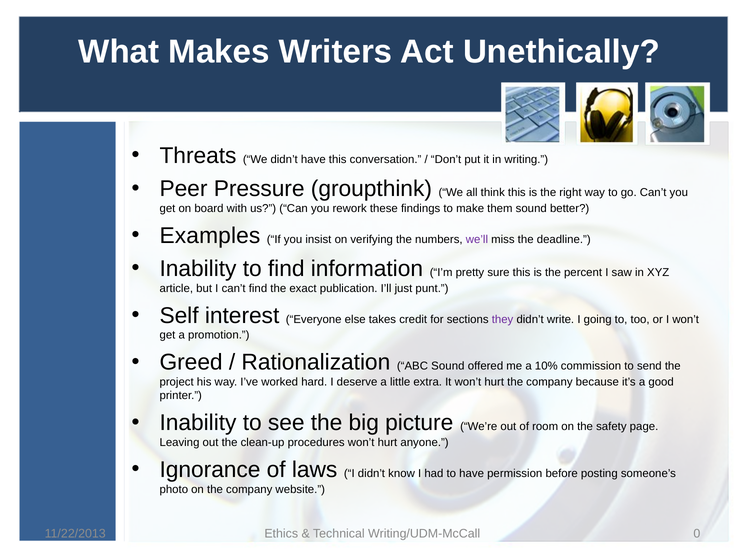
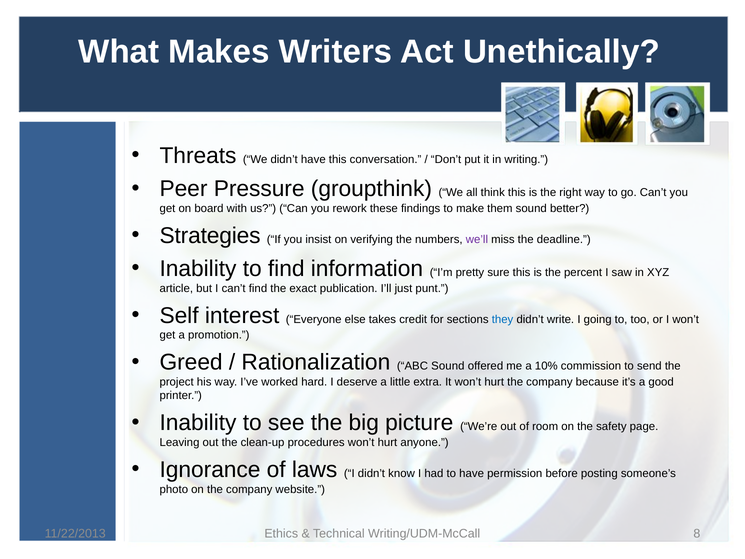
Examples: Examples -> Strategies
they colour: purple -> blue
0: 0 -> 8
